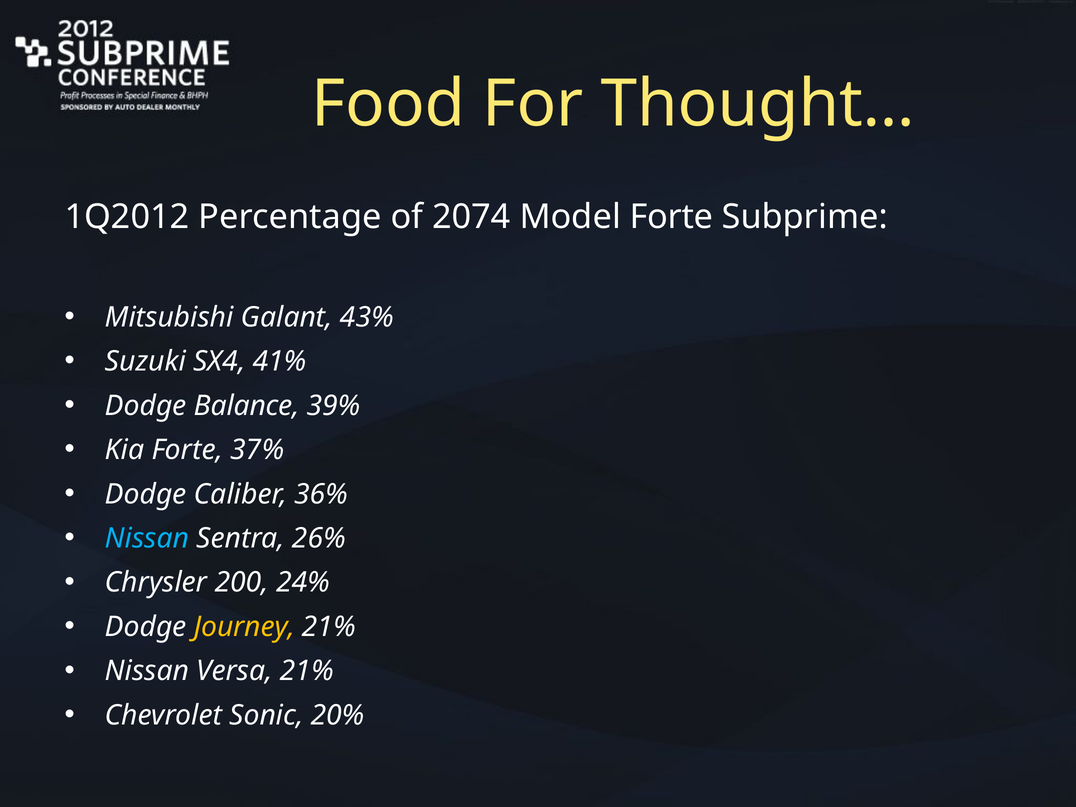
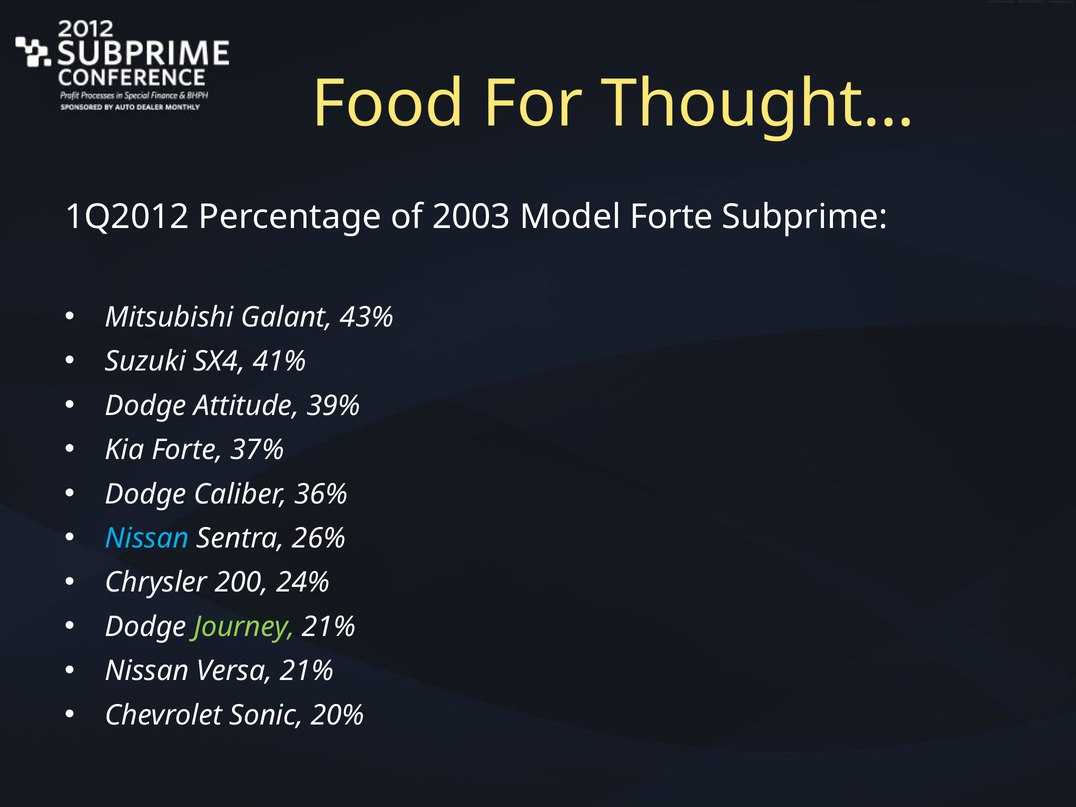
2074: 2074 -> 2003
Balance: Balance -> Attitude
Journey colour: yellow -> light green
